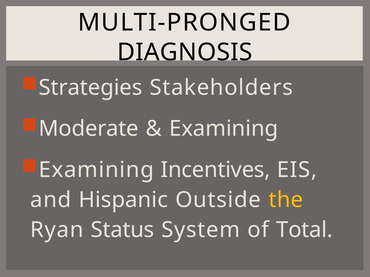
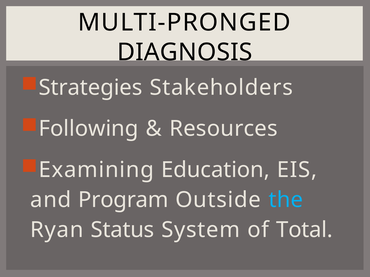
Moderate: Moderate -> Following
Examining at (224, 129): Examining -> Resources
Incentives: Incentives -> Education
Hispanic: Hispanic -> Program
the colour: yellow -> light blue
